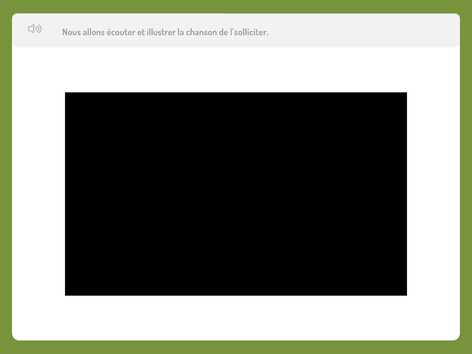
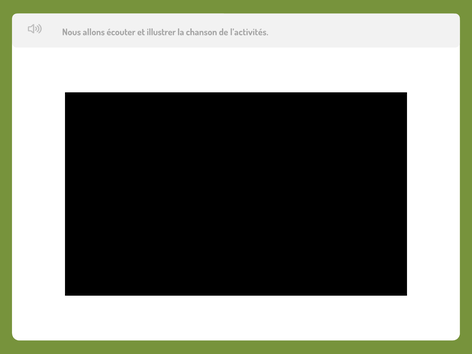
l’solliciter: l’solliciter -> l’activités
